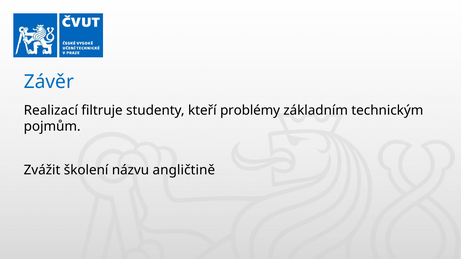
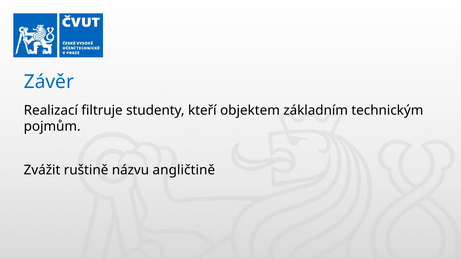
problémy: problémy -> objektem
školení: školení -> ruštině
